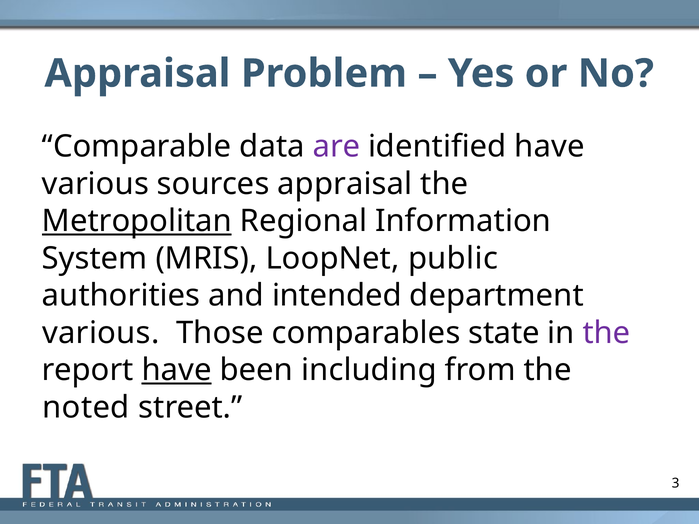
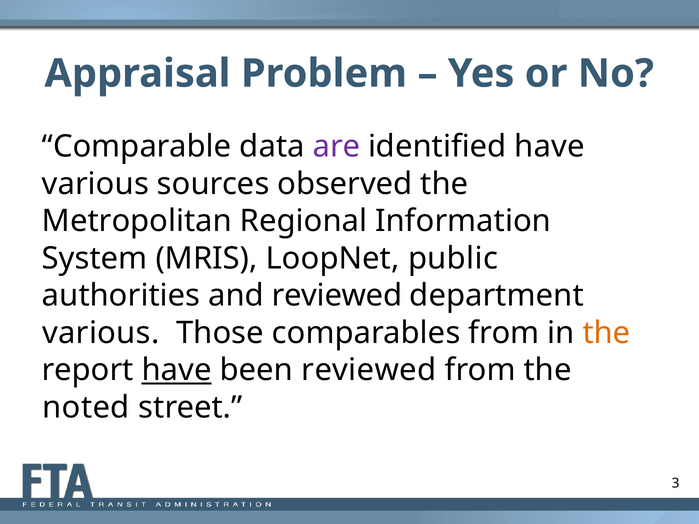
sources appraisal: appraisal -> observed
Metropolitan underline: present -> none
and intended: intended -> reviewed
comparables state: state -> from
the at (607, 333) colour: purple -> orange
been including: including -> reviewed
